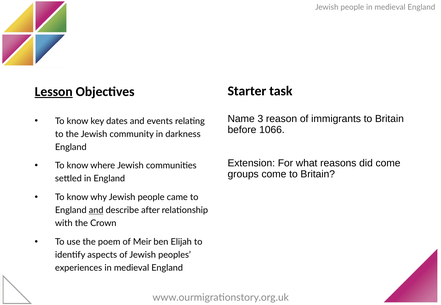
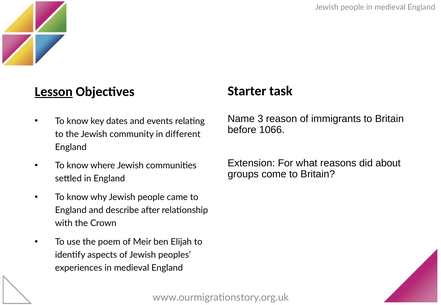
darkness: darkness -> different
did come: come -> about
and at (96, 211) underline: present -> none
